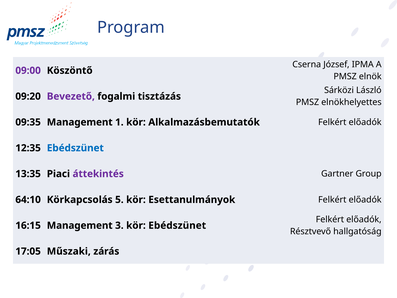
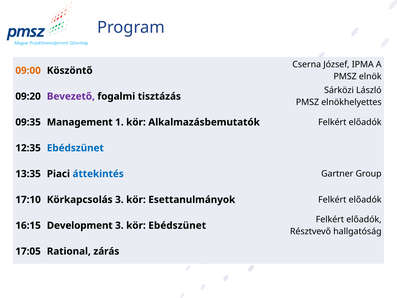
09:00 colour: purple -> orange
áttekintés colour: purple -> blue
64:10: 64:10 -> 17:10
Körkapcsolás 5: 5 -> 3
16:15 Management: Management -> Development
Műszaki: Műszaki -> Rational
